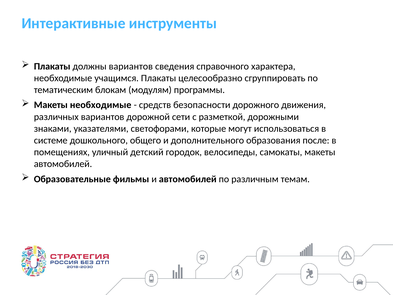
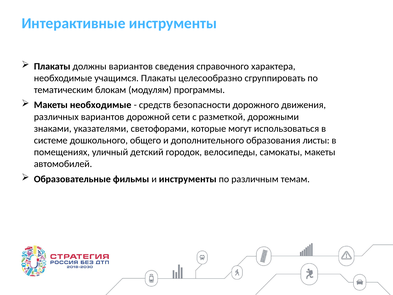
после: после -> листы
и автомобилей: автомобилей -> инструменты
